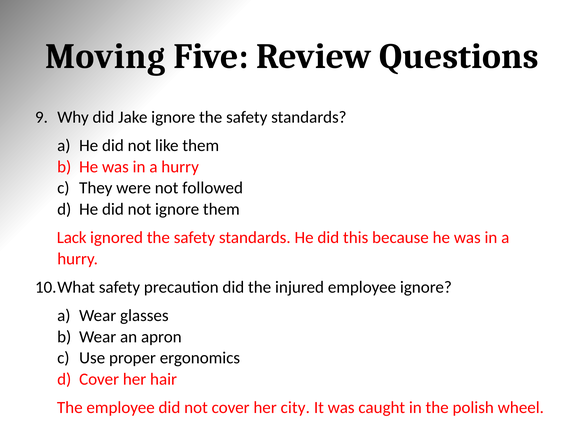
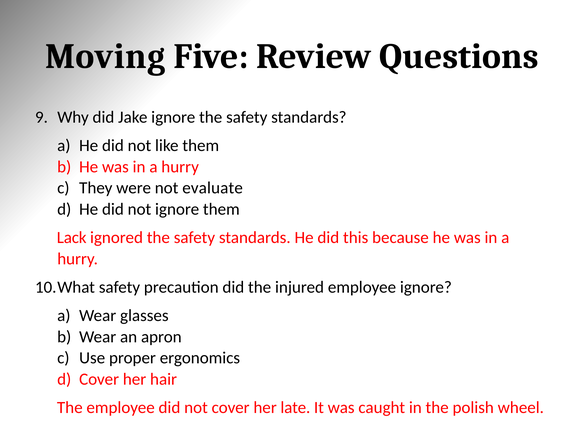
followed: followed -> evaluate
city: city -> late
